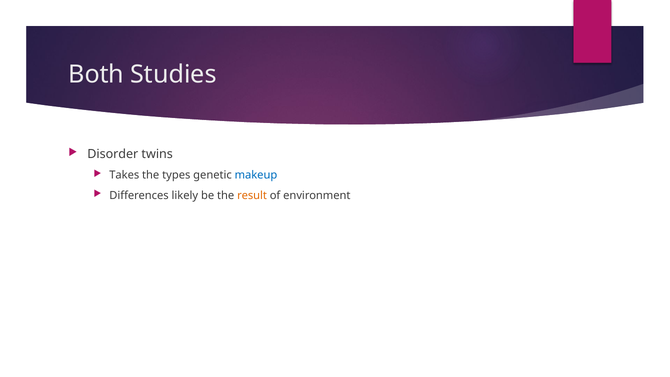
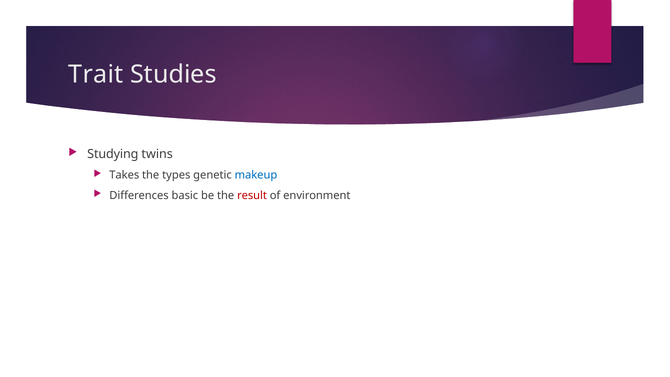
Both: Both -> Trait
Disorder: Disorder -> Studying
likely: likely -> basic
result colour: orange -> red
